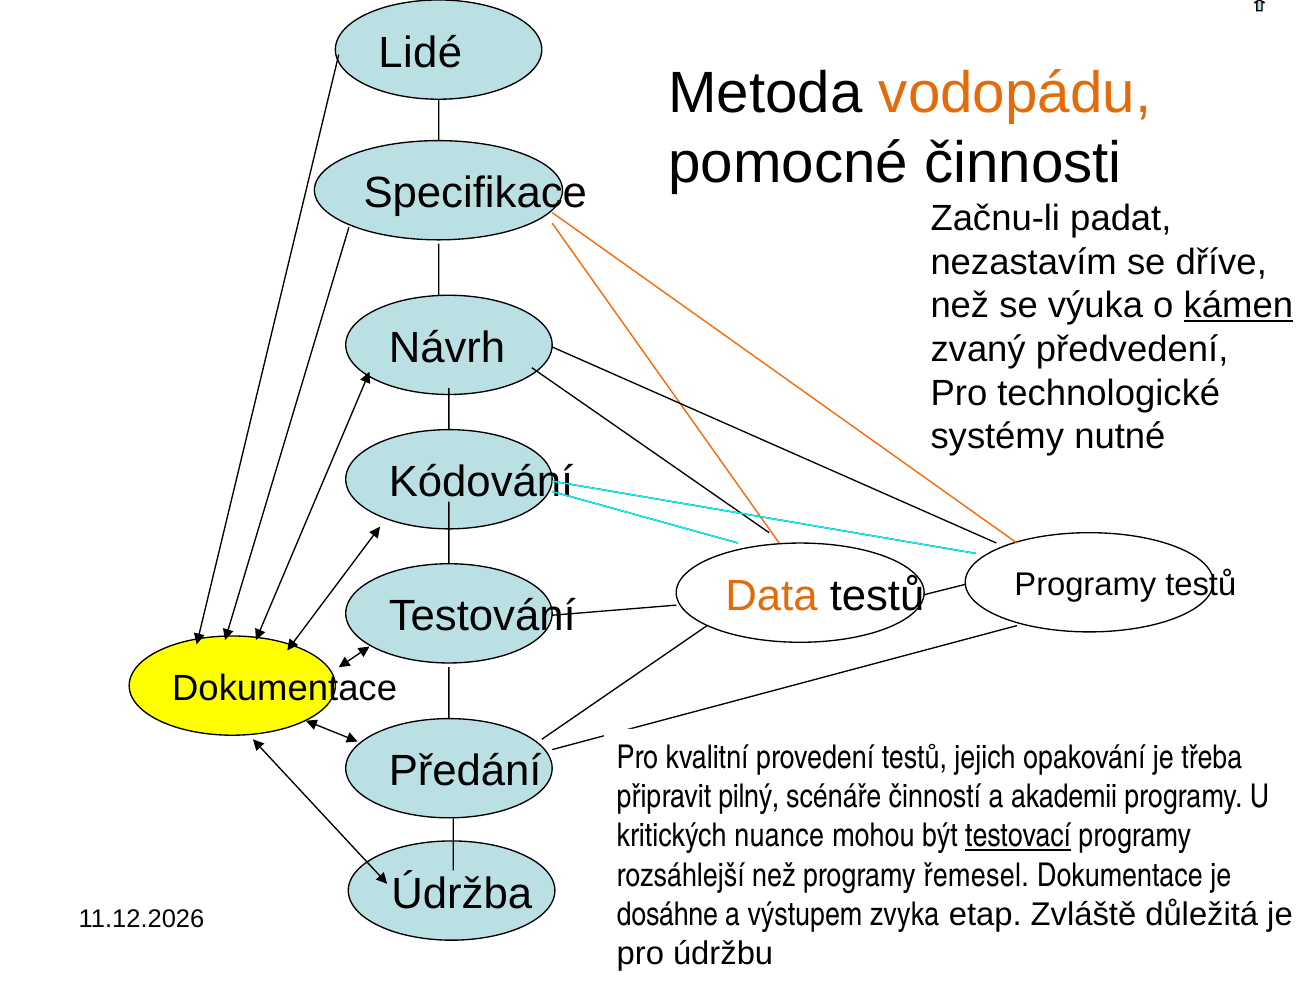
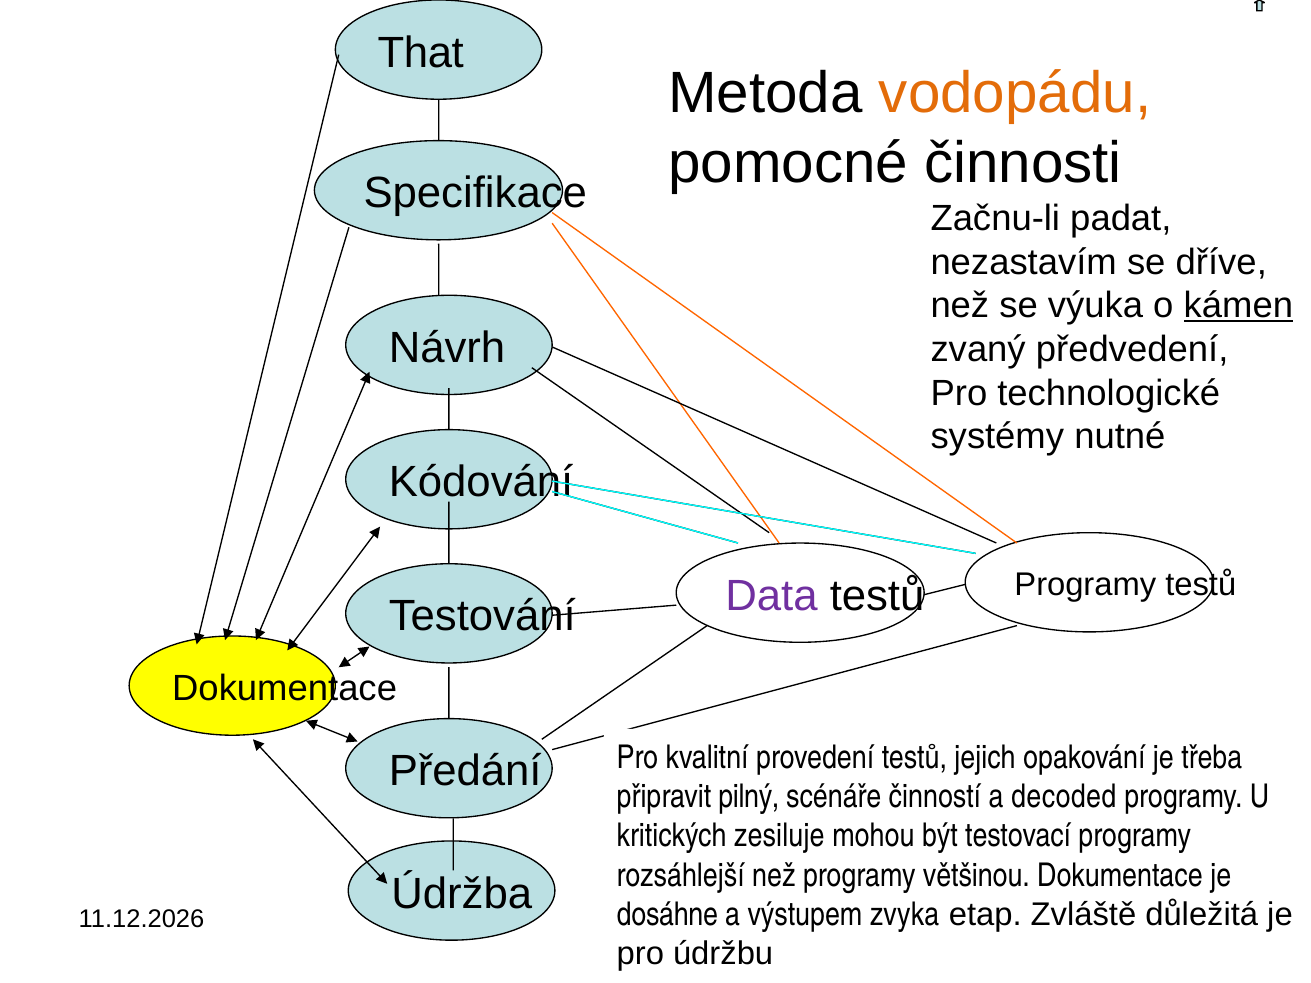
Lidé: Lidé -> That
Data colour: orange -> purple
akademii: akademii -> decoded
nuance: nuance -> zesiluje
testovací underline: present -> none
řemesel: řemesel -> většinou
